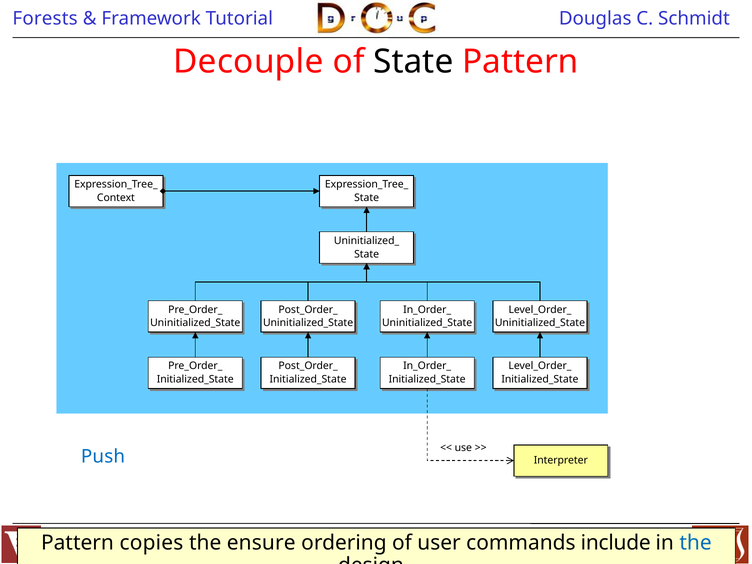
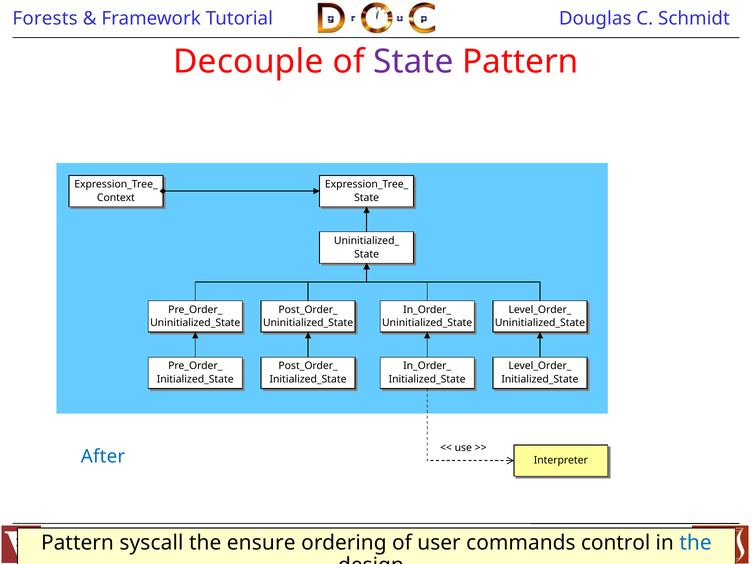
State at (413, 62) colour: black -> purple
Push: Push -> After
copies: copies -> syscall
include: include -> control
